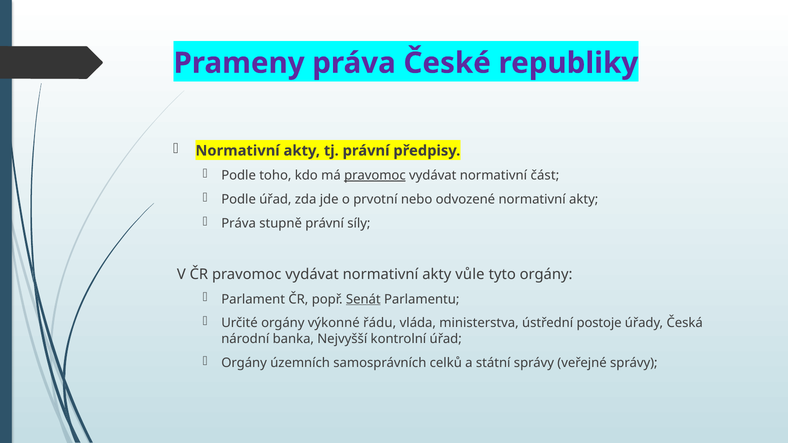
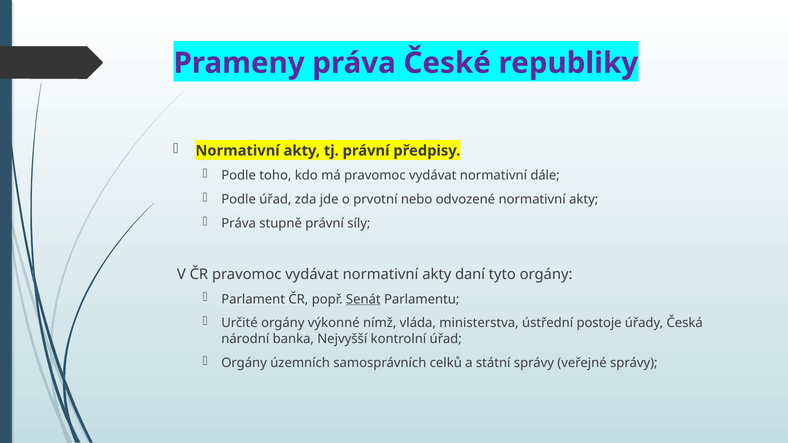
pravomoc at (375, 176) underline: present -> none
část: část -> dále
vůle: vůle -> daní
řádu: řádu -> nímž
